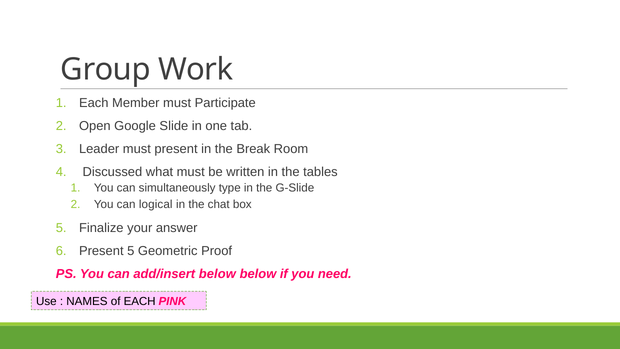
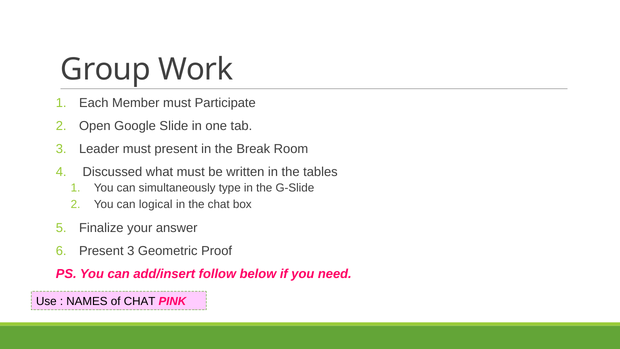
Present 5: 5 -> 3
add/insert below: below -> follow
of EACH: EACH -> CHAT
